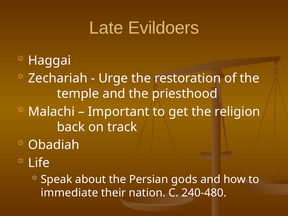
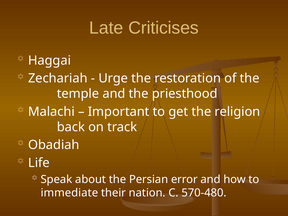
Evildoers: Evildoers -> Criticises
gods: gods -> error
240-480: 240-480 -> 570-480
